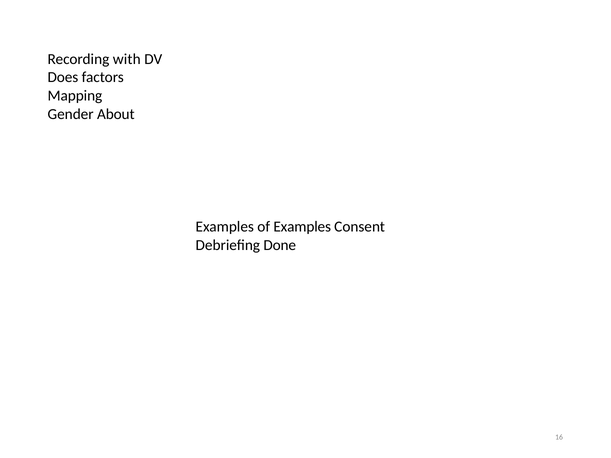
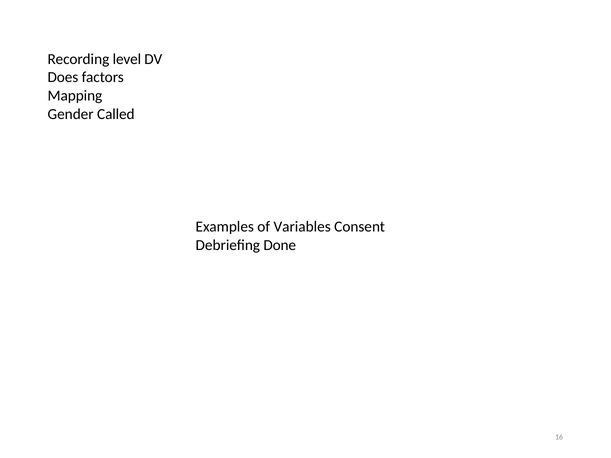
with: with -> level
About: About -> Called
of Examples: Examples -> Variables
